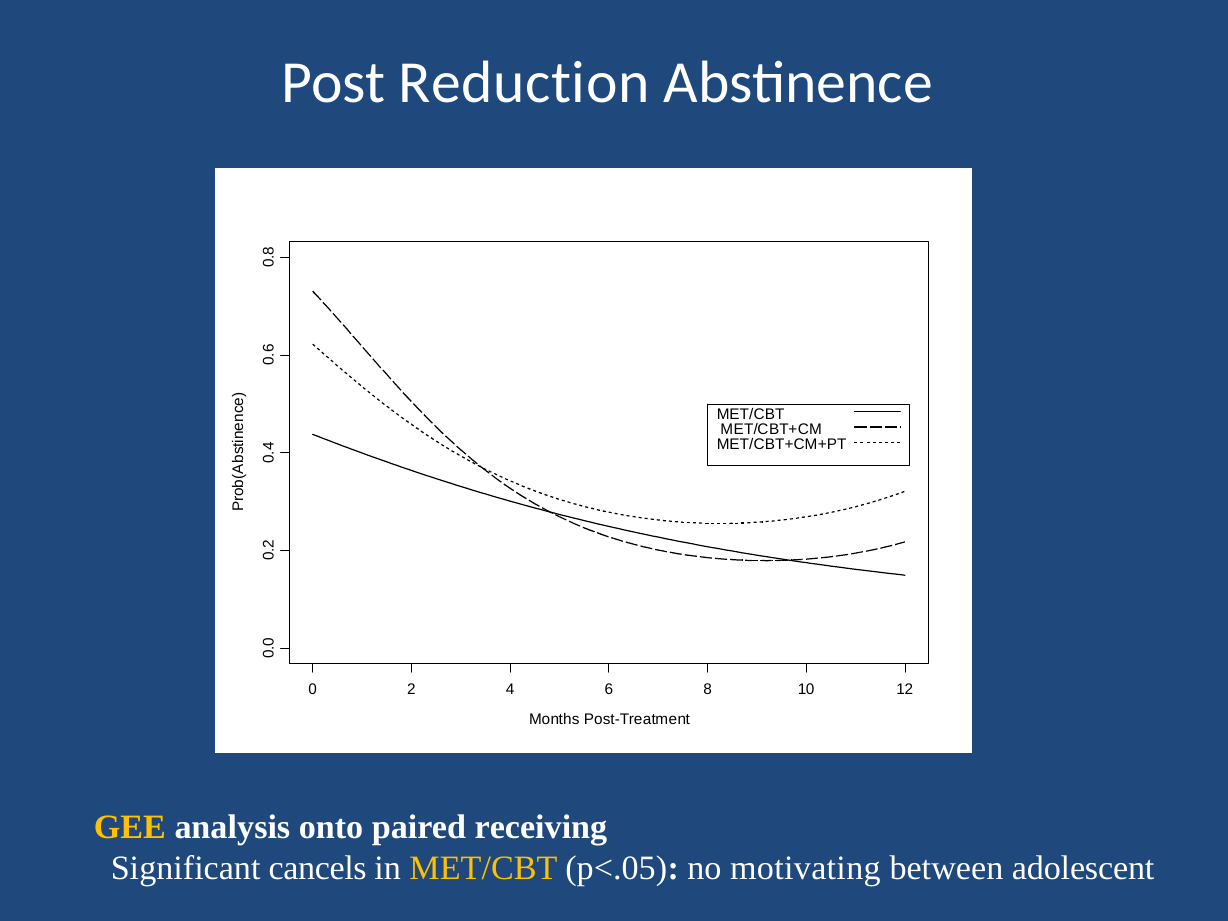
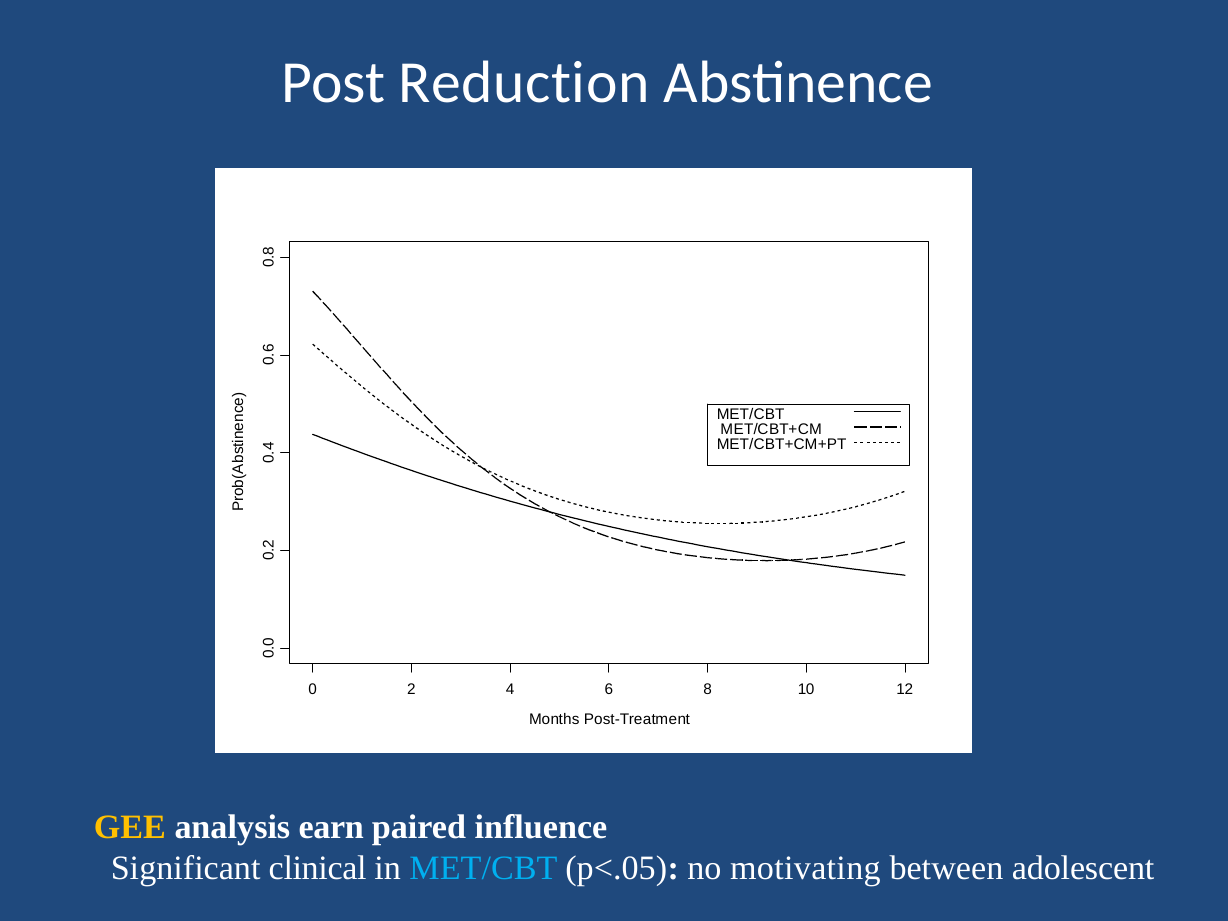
onto: onto -> earn
receiving: receiving -> influence
cancels: cancels -> clinical
MET/CBT at (483, 868) colour: yellow -> light blue
